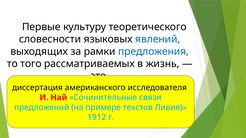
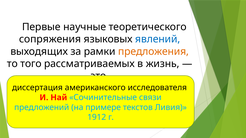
культуру: культуру -> научные
словесности: словесности -> сопряжения
предложения colour: blue -> orange
